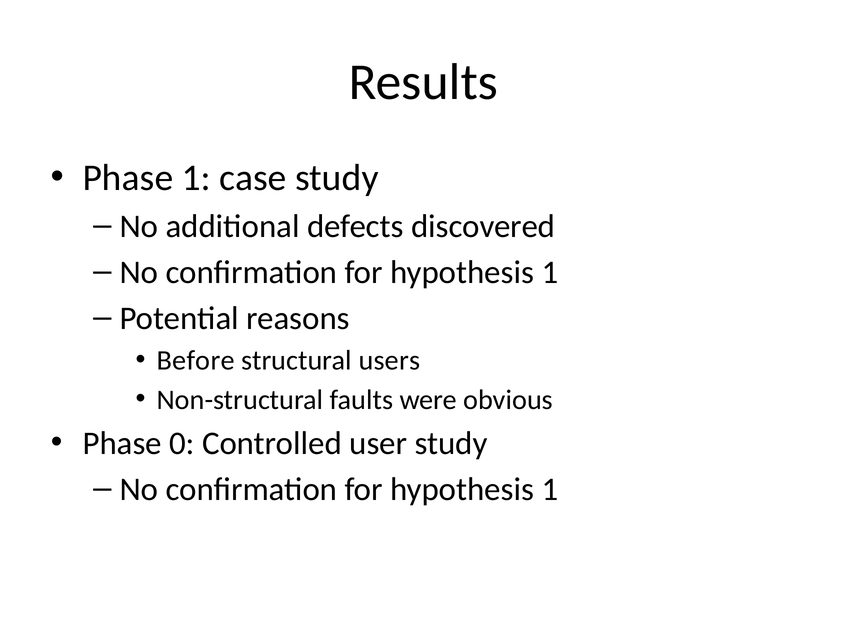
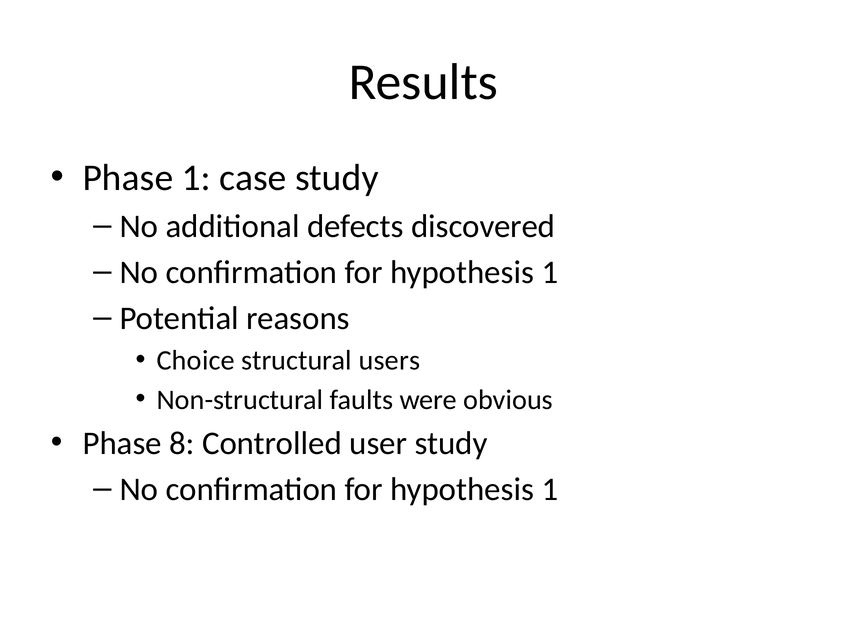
Before: Before -> Choice
0: 0 -> 8
